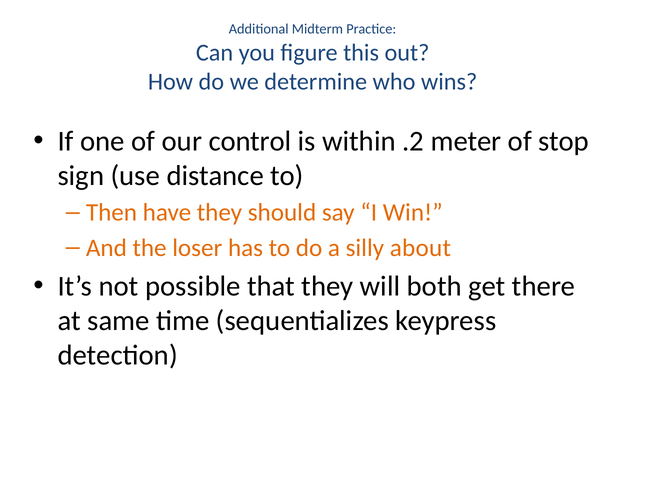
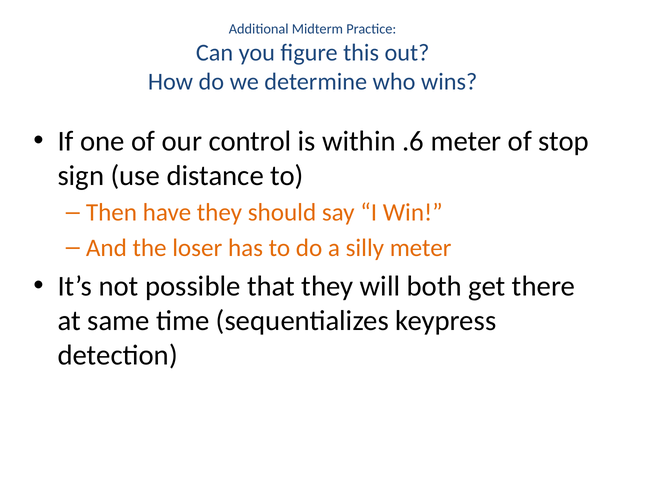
.2: .2 -> .6
silly about: about -> meter
